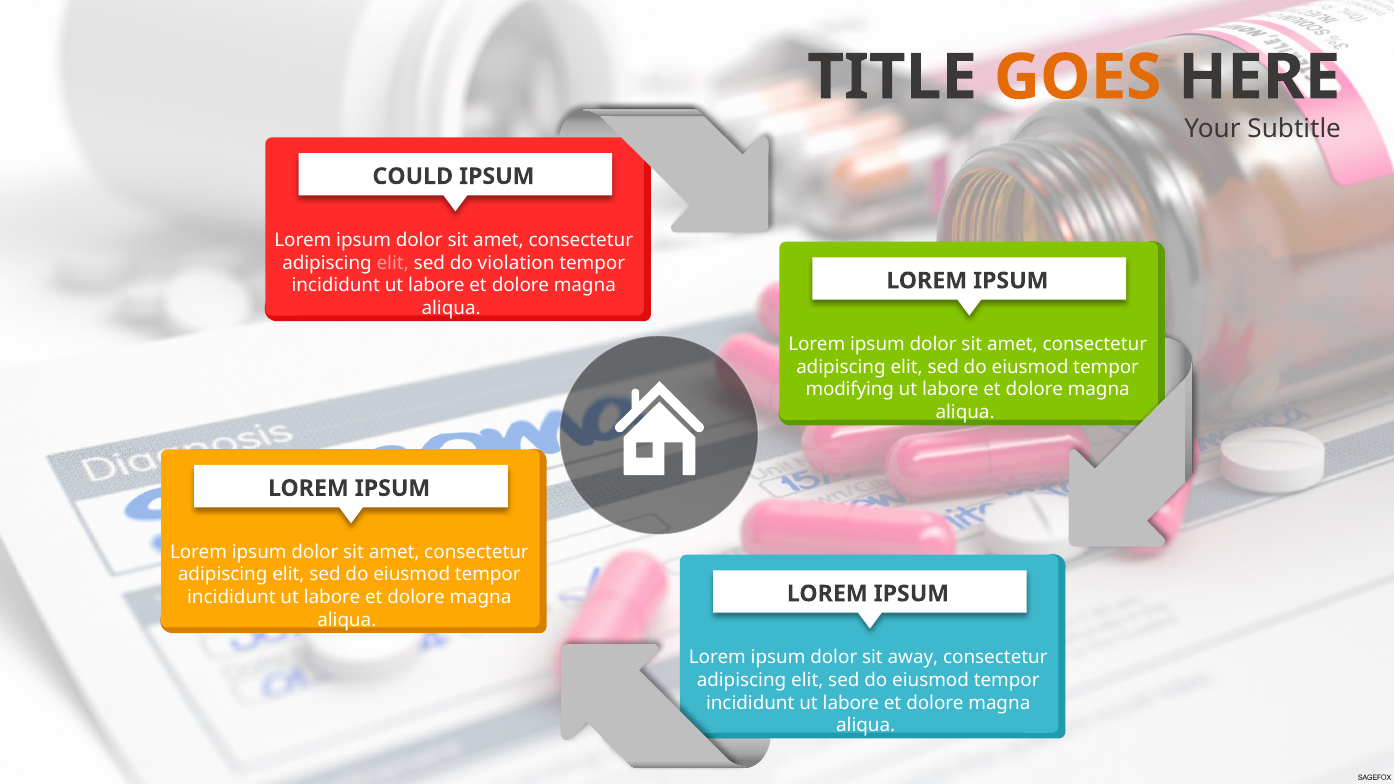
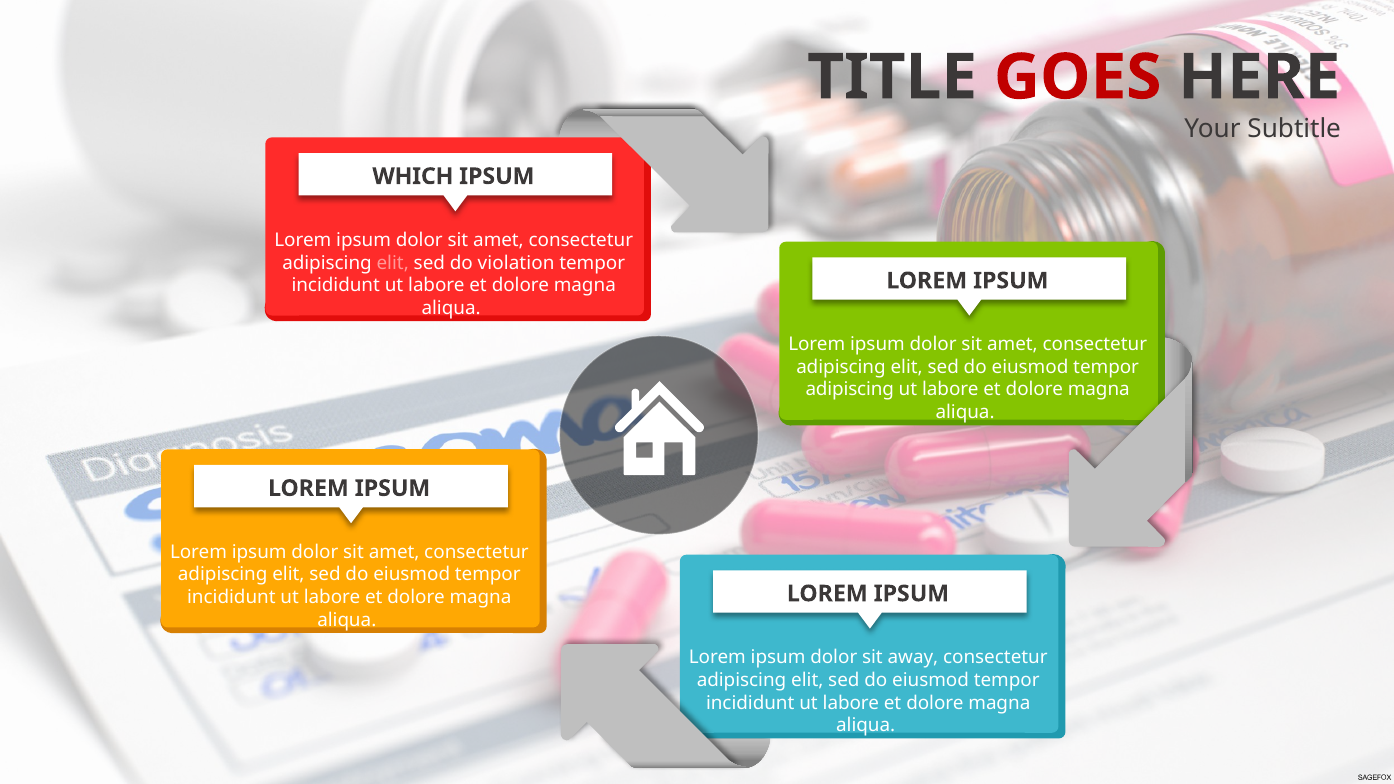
GOES colour: orange -> red
COULD: COULD -> WHICH
modifying at (850, 390): modifying -> adipiscing
